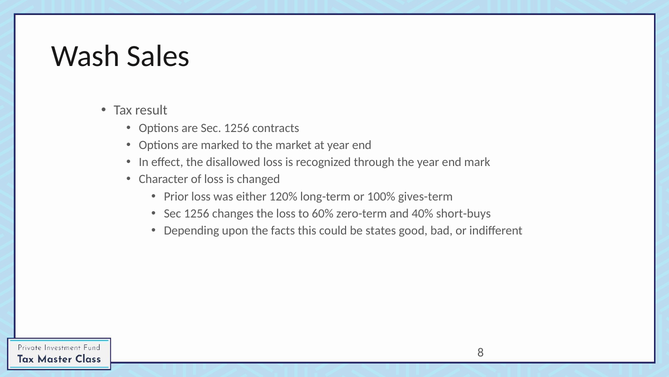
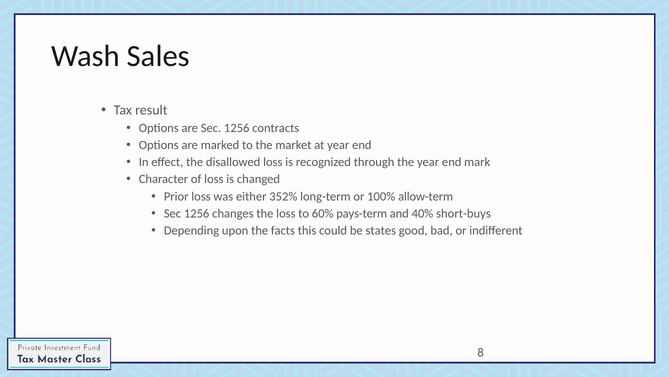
120%: 120% -> 352%
gives-term: gives-term -> allow-term
zero-term: zero-term -> pays-term
